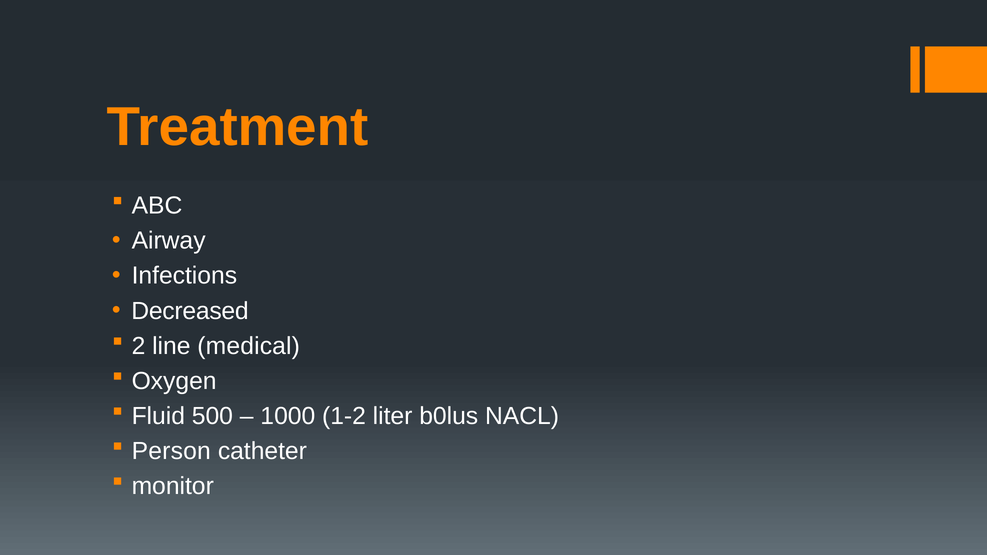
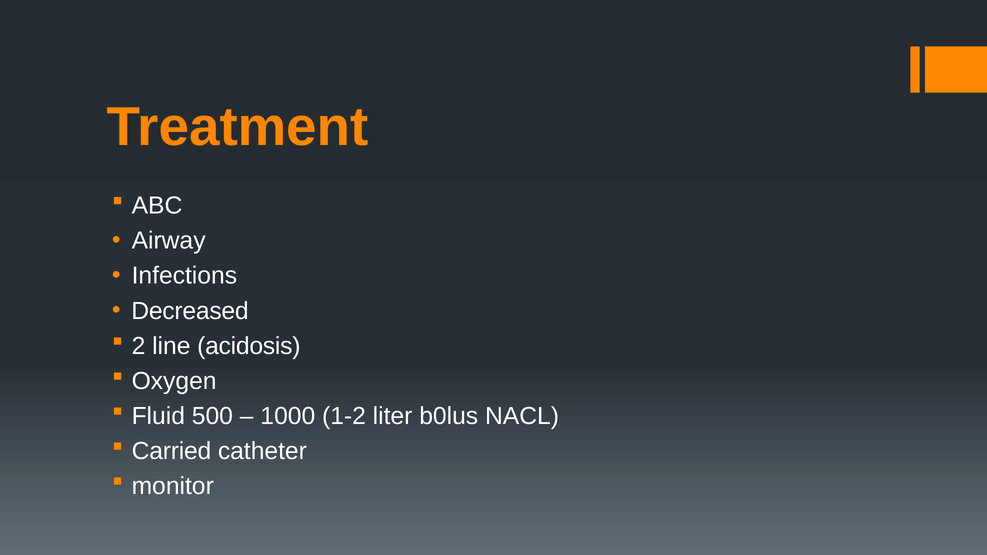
medical: medical -> acidosis
Person: Person -> Carried
